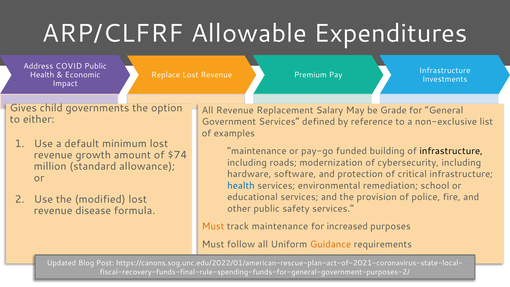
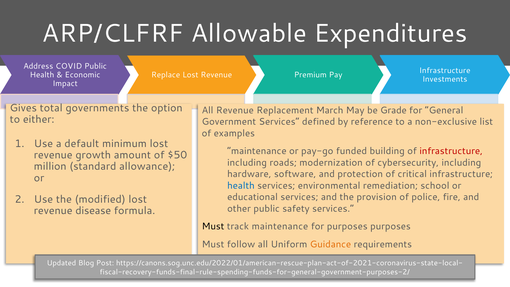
child: child -> total
Salary: Salary -> March
infrastructure at (451, 151) colour: black -> red
$74: $74 -> $50
Must at (213, 226) colour: orange -> black
for increased: increased -> purposes
